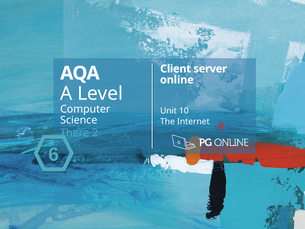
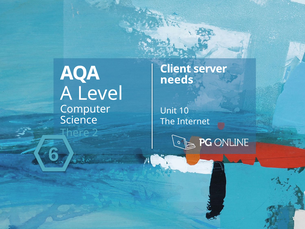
online: online -> needs
